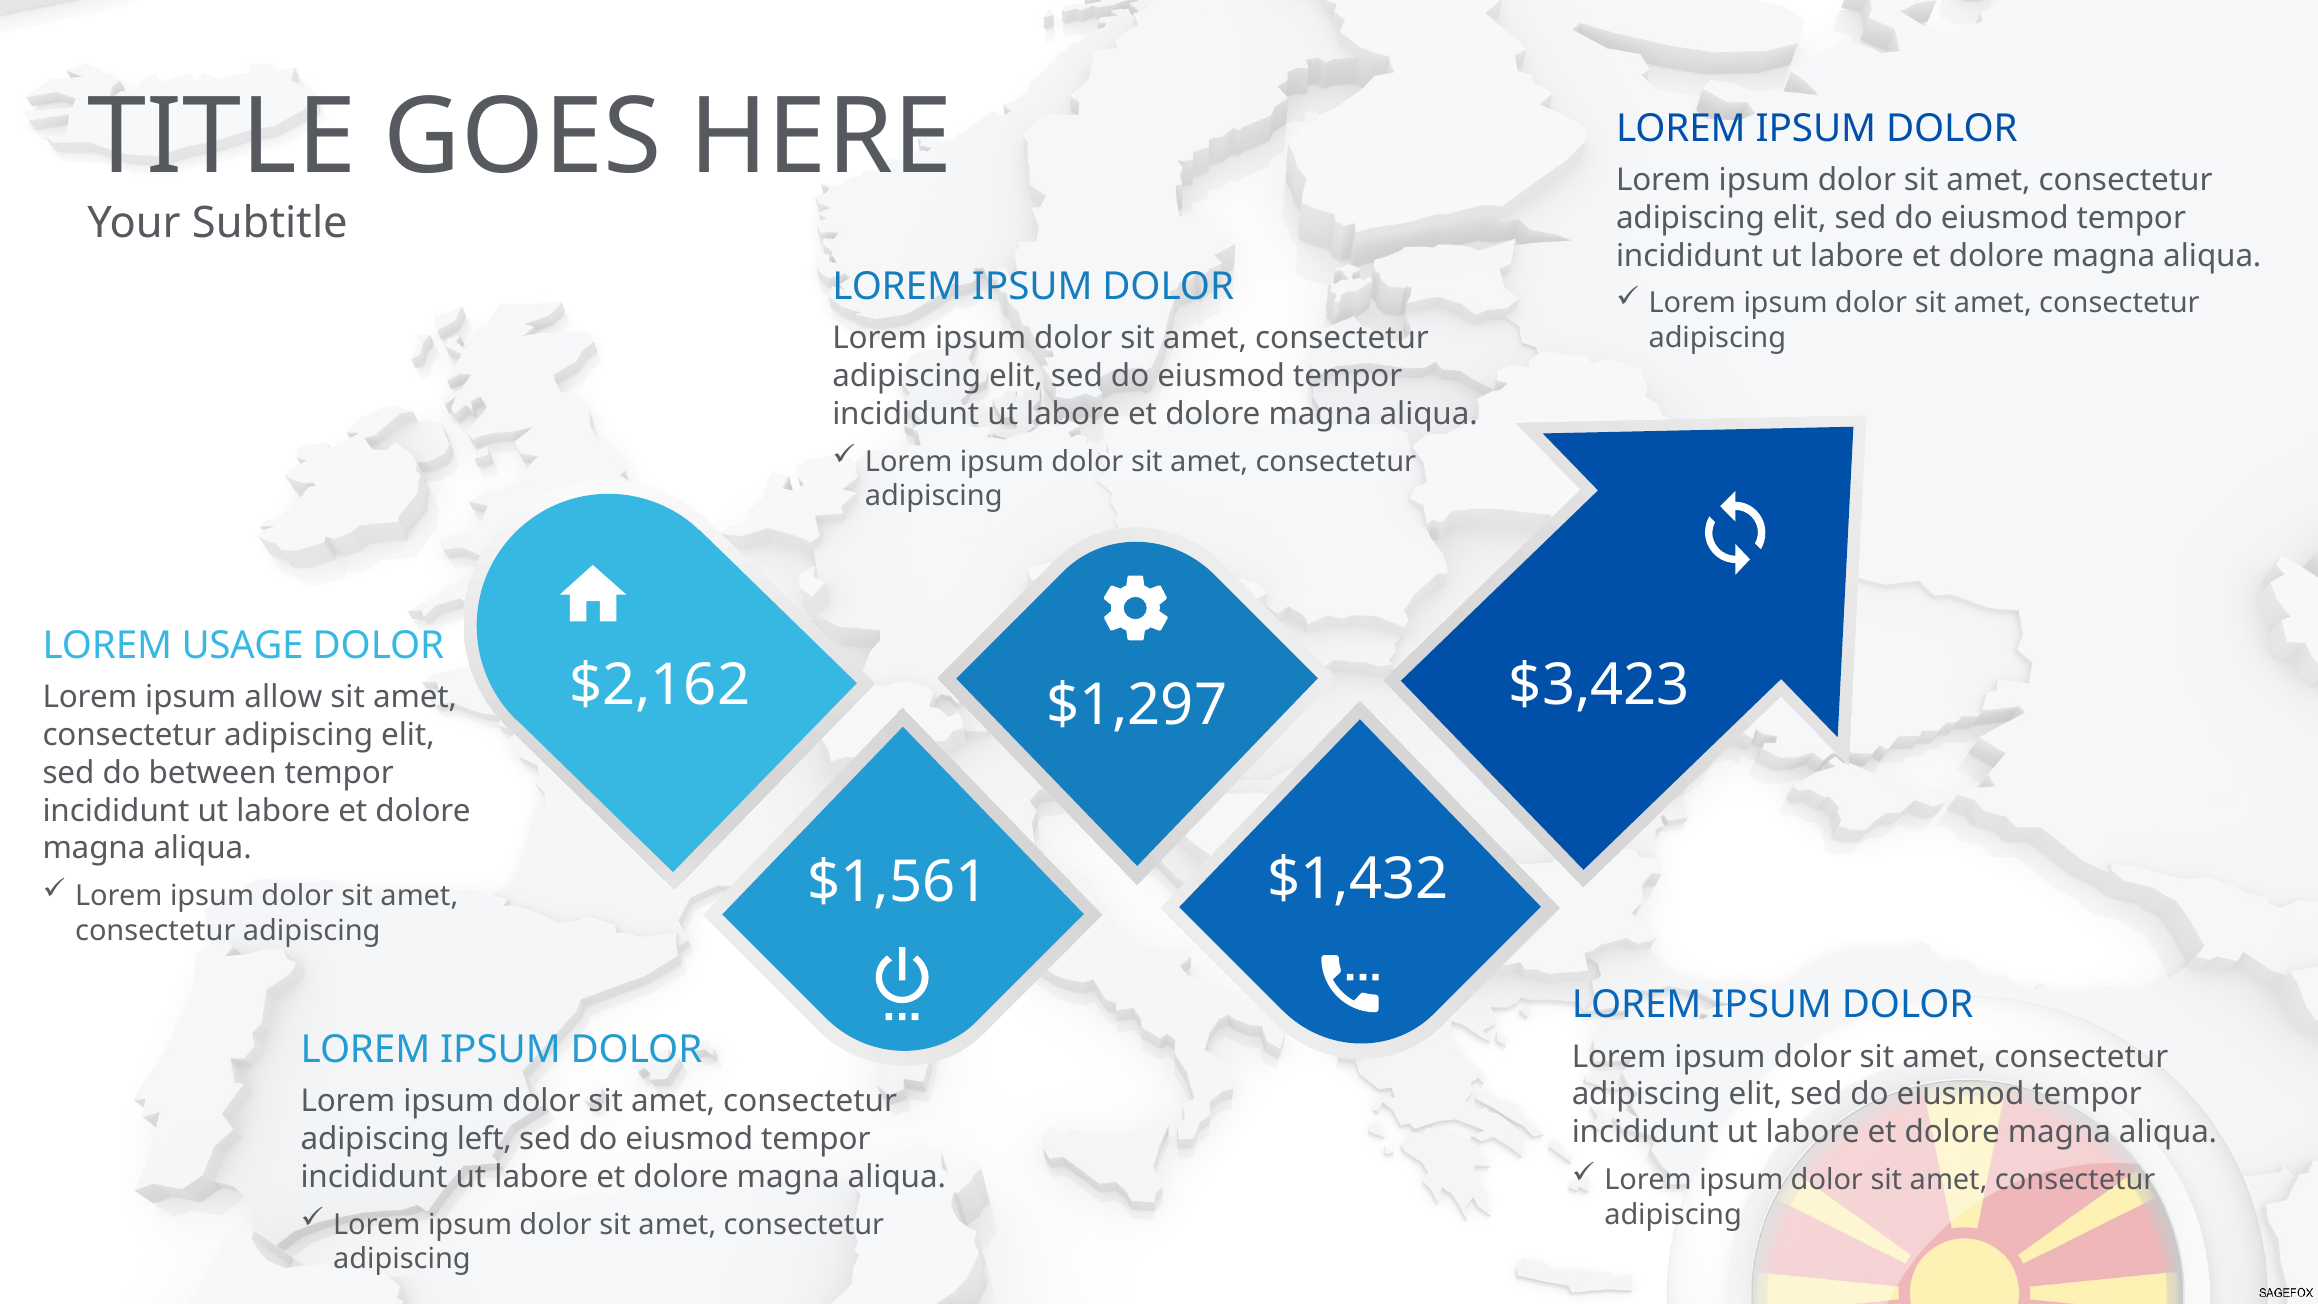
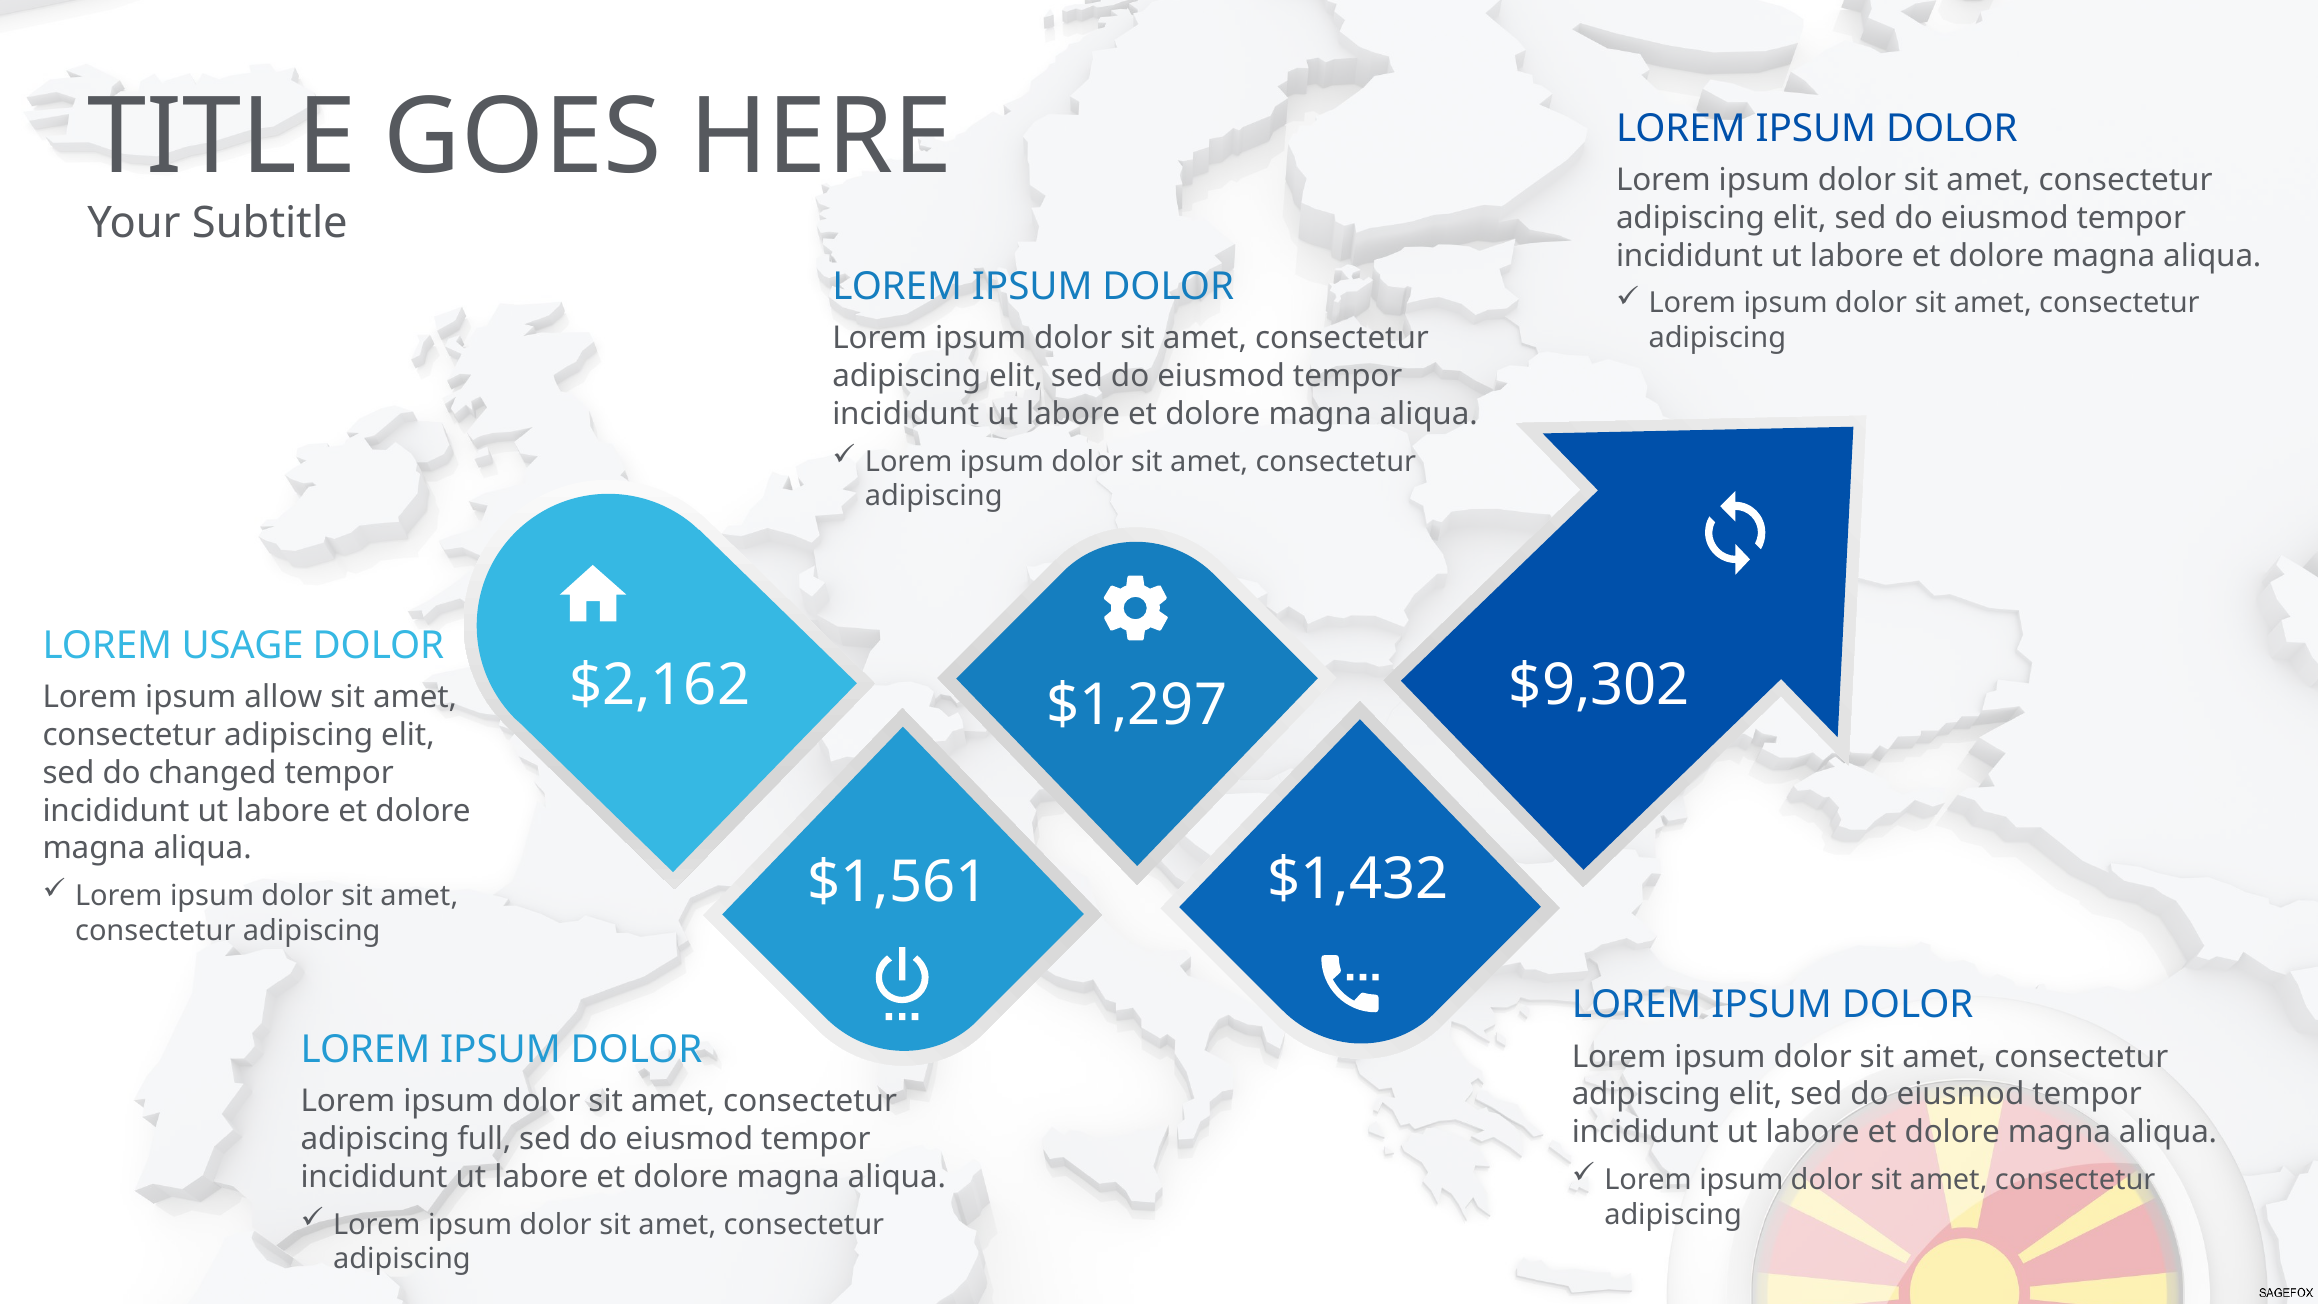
$3,423: $3,423 -> $9,302
between: between -> changed
left: left -> full
